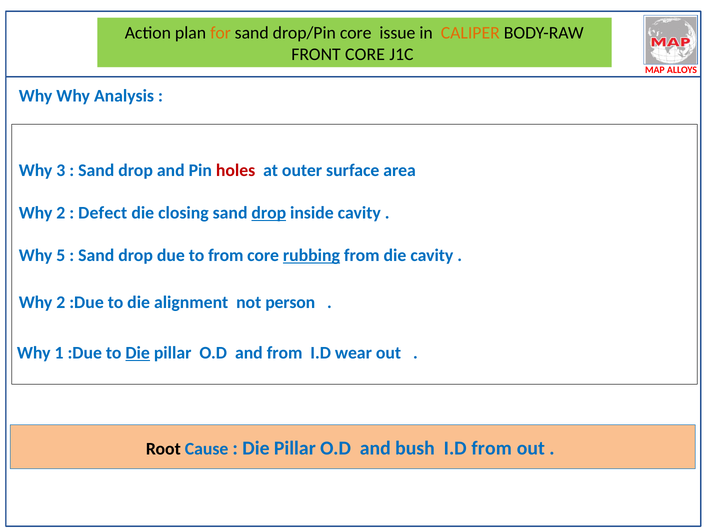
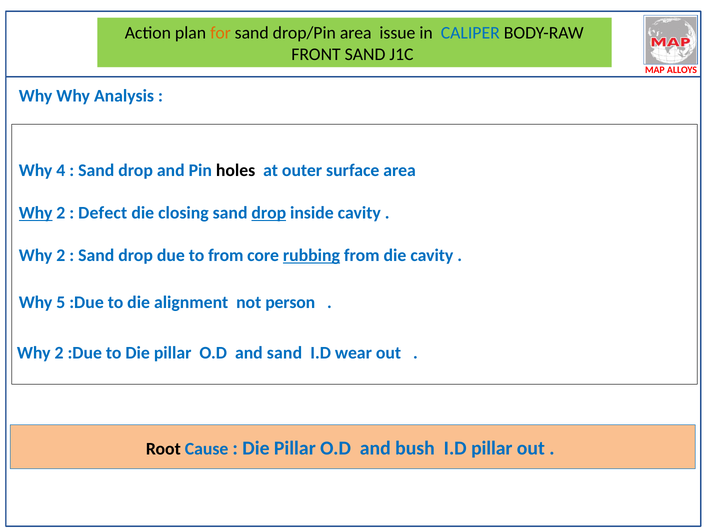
drop/Pin core: core -> area
CALIPER colour: orange -> blue
FRONT CORE: CORE -> SAND
3: 3 -> 4
holes colour: red -> black
Why at (36, 213) underline: none -> present
5 at (61, 255): 5 -> 2
2 at (61, 302): 2 -> 5
1 at (59, 353): 1 -> 2
Die at (138, 353) underline: present -> none
and from: from -> sand
I.D from: from -> pillar
